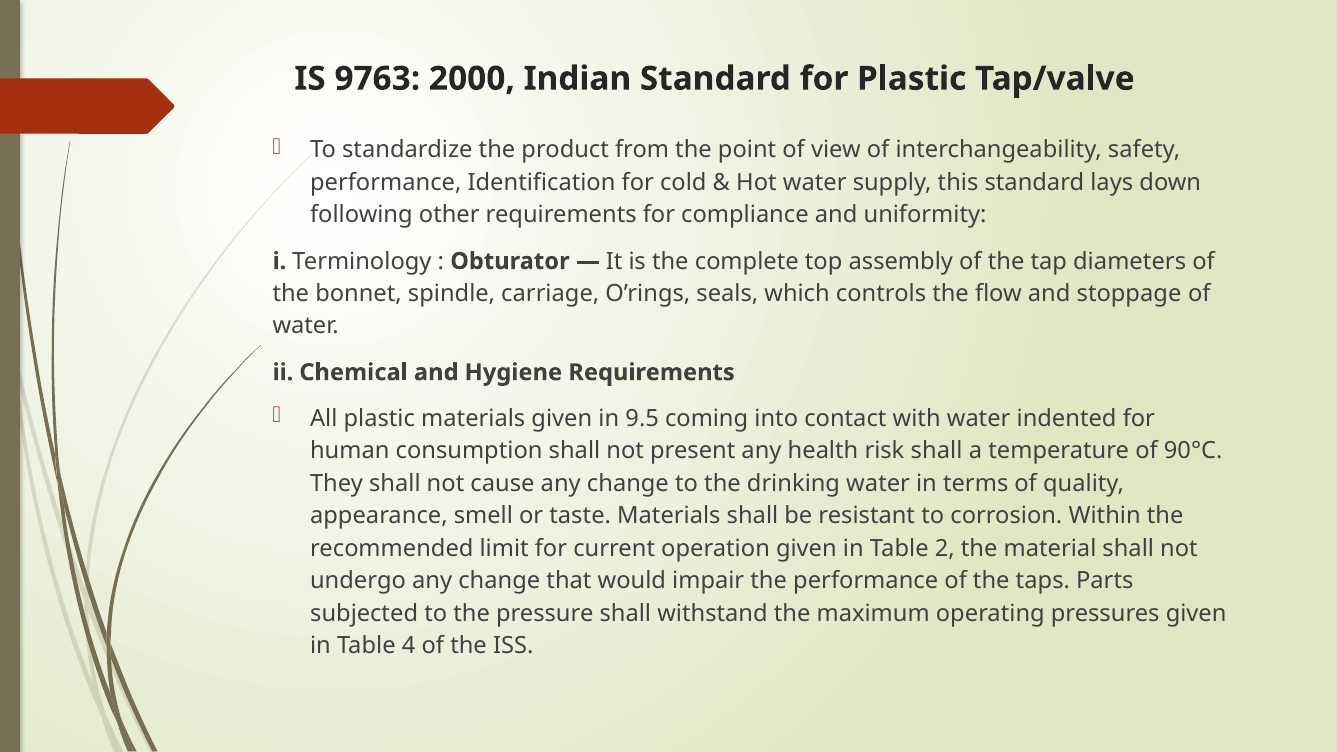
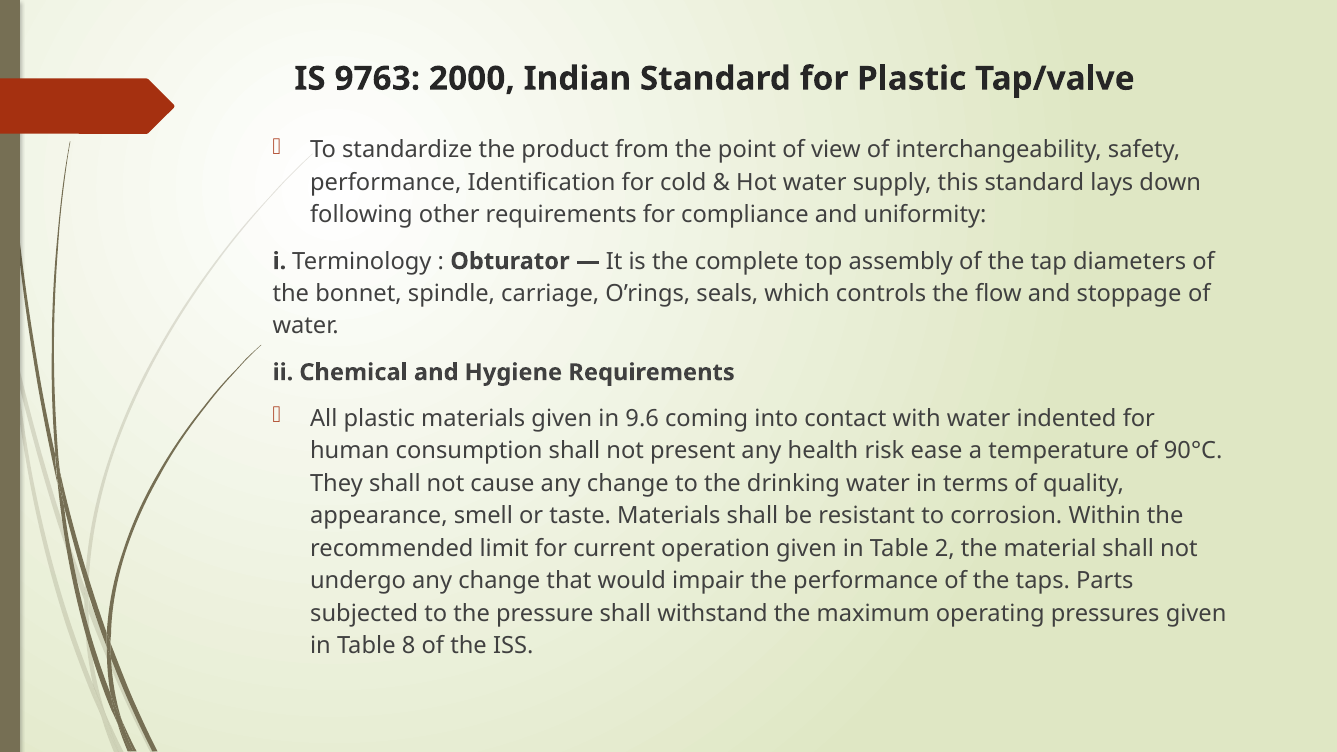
9.5: 9.5 -> 9.6
risk shall: shall -> ease
4: 4 -> 8
